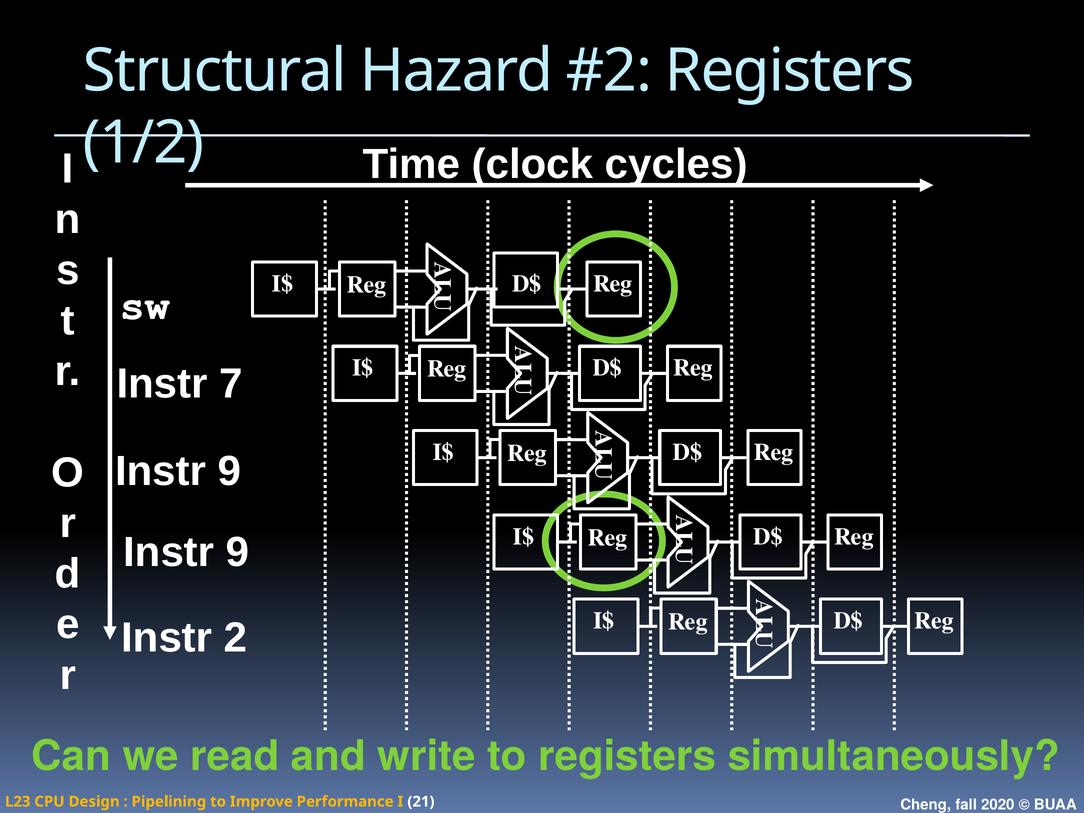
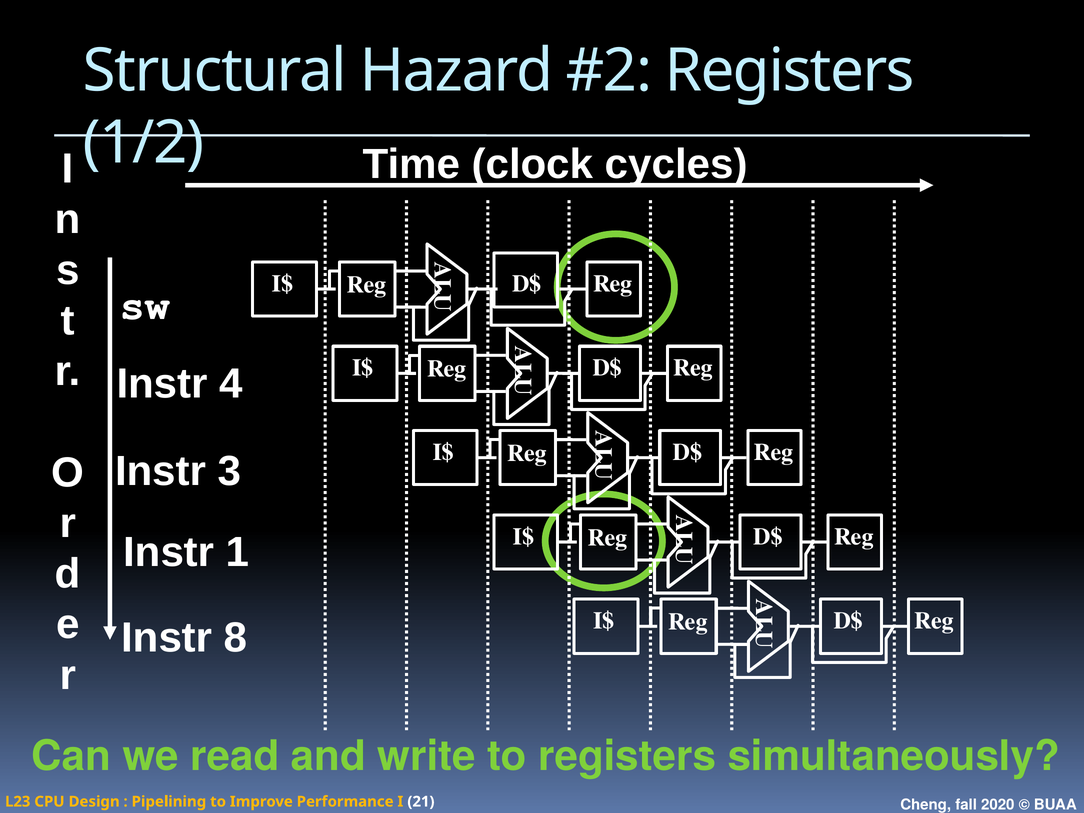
7: 7 -> 4
9 at (230, 471): 9 -> 3
9 at (238, 552): 9 -> 1
2: 2 -> 8
